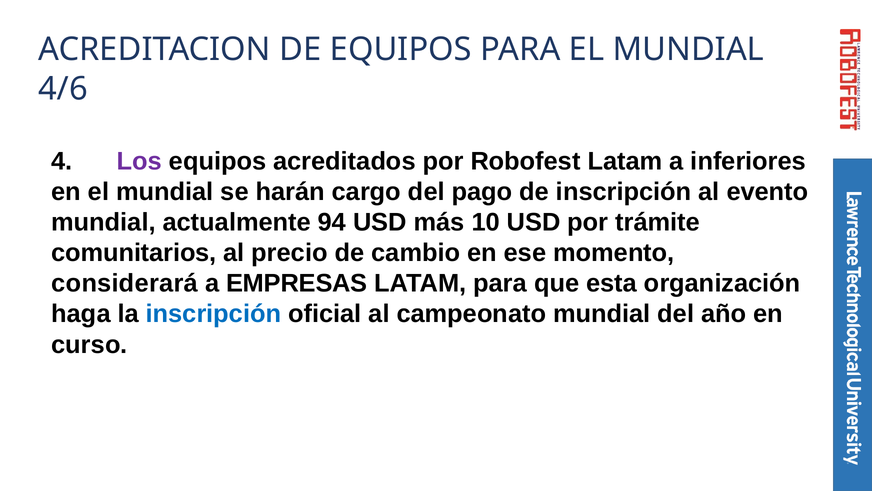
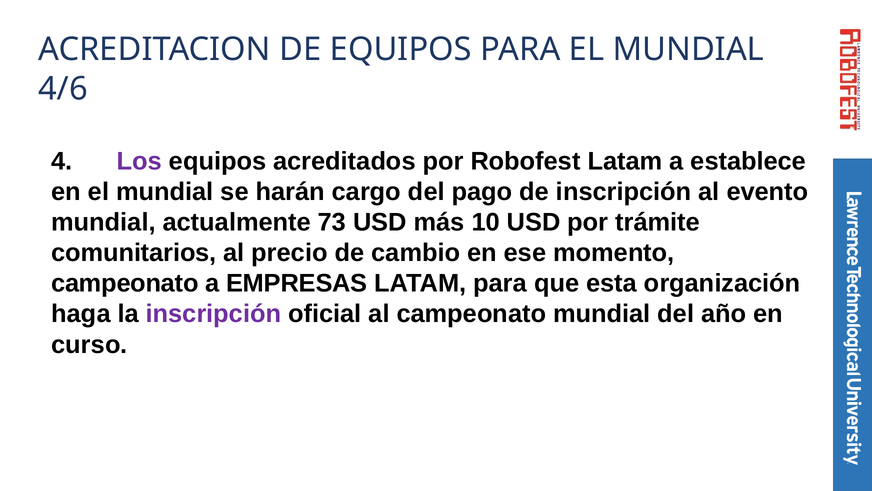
inferiores: inferiores -> establece
94: 94 -> 73
considerará at (125, 283): considerará -> campeonato
inscripción at (213, 314) colour: blue -> purple
